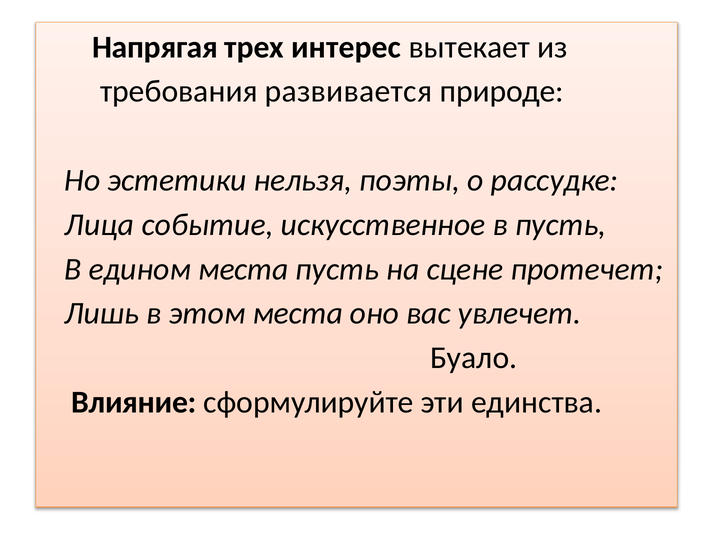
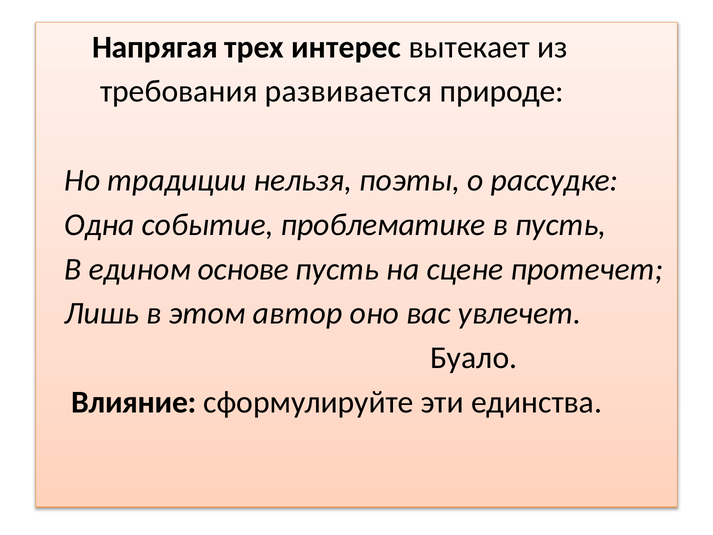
эстетики: эстетики -> традиции
Лица: Лица -> Одна
искусственное: искусственное -> проблематике
едином места: места -> основе
этом места: места -> автор
